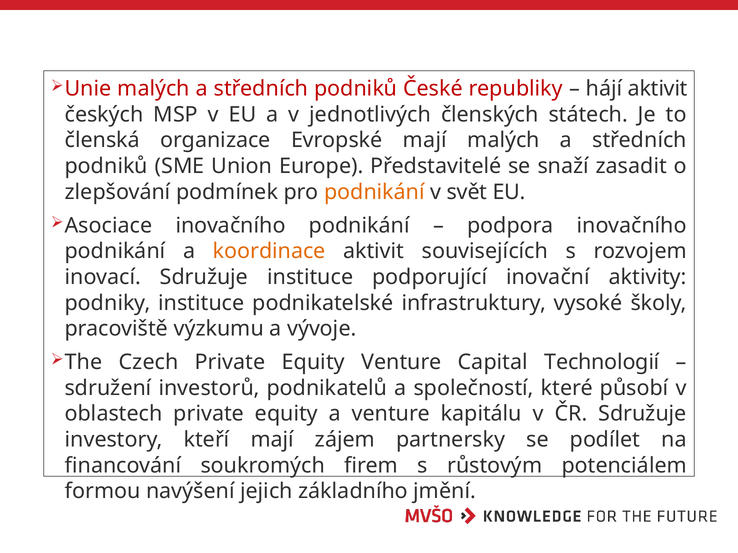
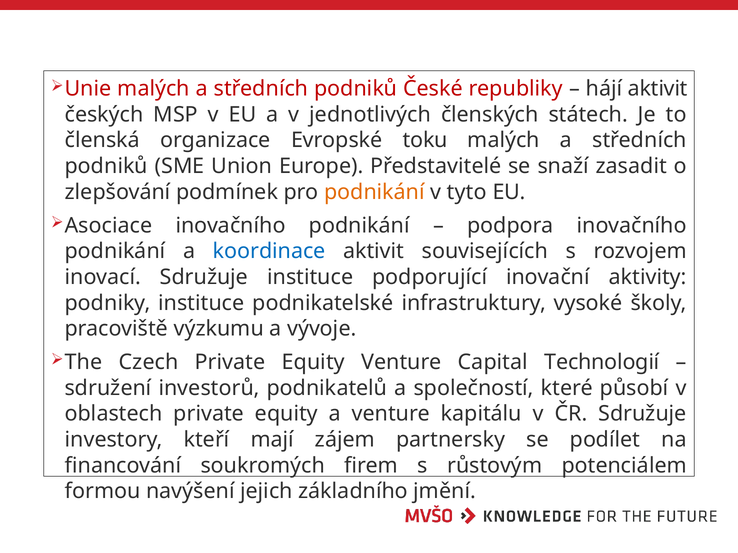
Evropské mají: mají -> toku
svět: svět -> tyto
koordinace colour: orange -> blue
